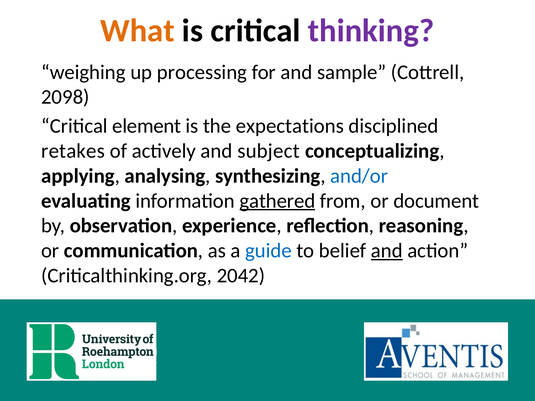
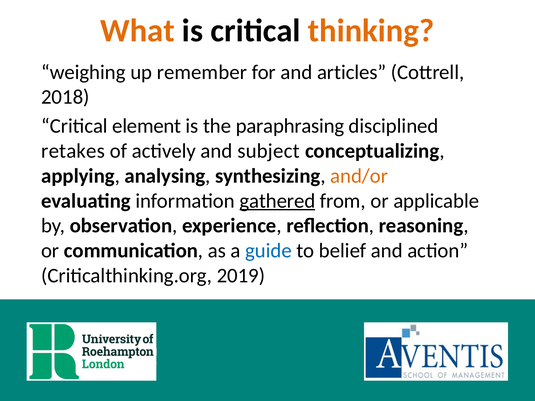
thinking colour: purple -> orange
processing: processing -> remember
sample: sample -> articles
2098: 2098 -> 2018
expectations: expectations -> paraphrasing
and/or colour: blue -> orange
document: document -> applicable
and at (387, 251) underline: present -> none
2042: 2042 -> 2019
